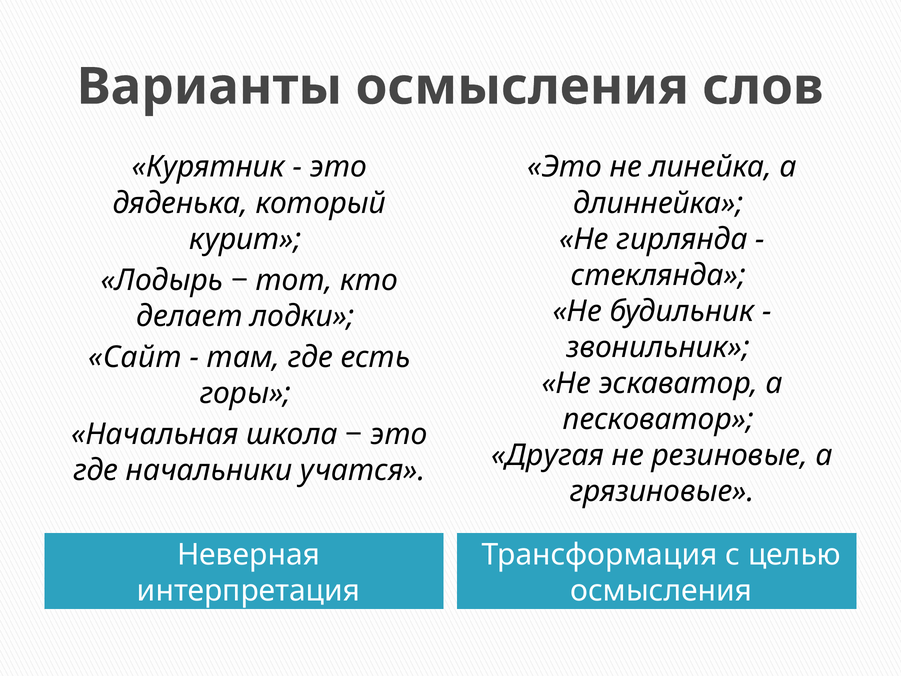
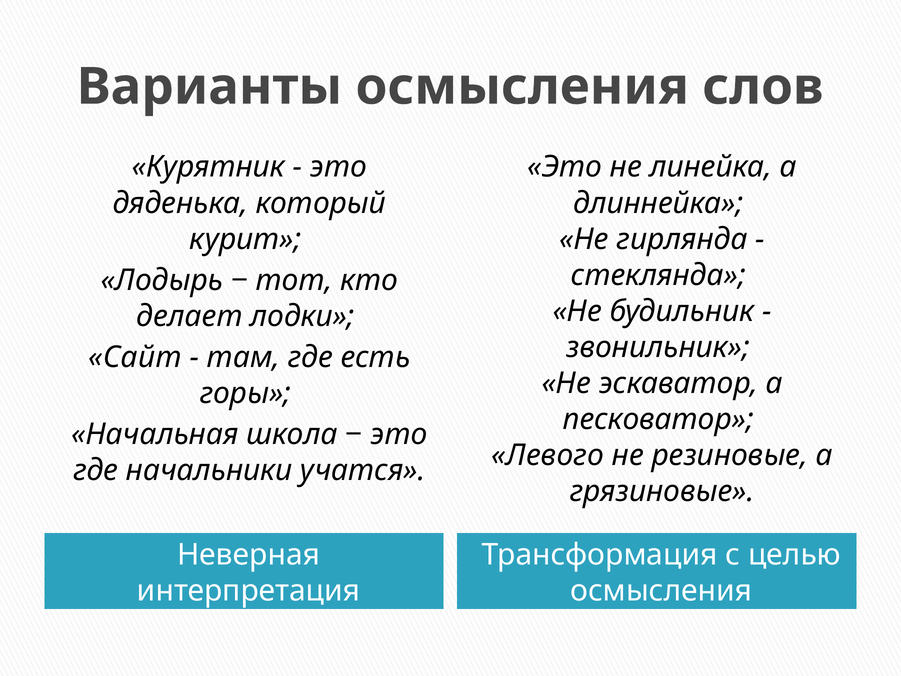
Другая: Другая -> Левого
